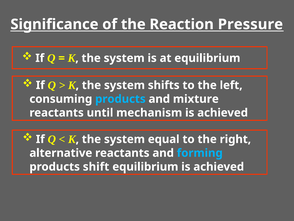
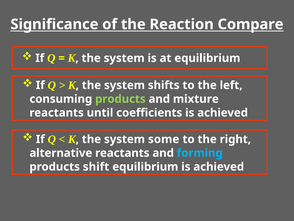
Pressure: Pressure -> Compare
products at (120, 99) colour: light blue -> light green
mechanism: mechanism -> coefficients
equal: equal -> some
